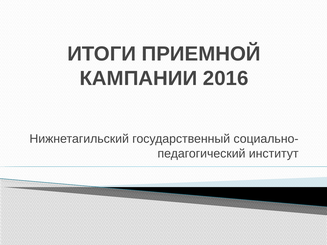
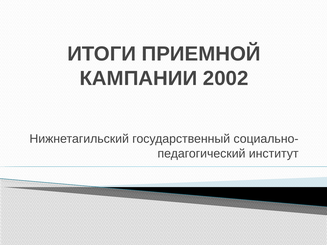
2016: 2016 -> 2002
